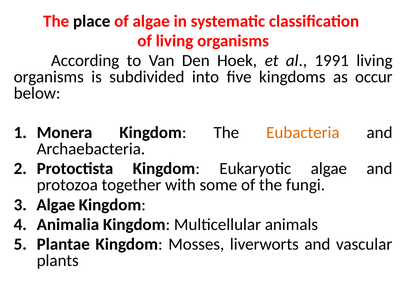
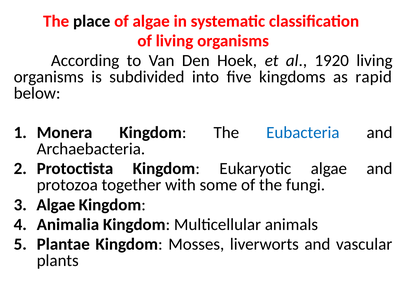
1991: 1991 -> 1920
occur: occur -> rapid
Eubacteria colour: orange -> blue
